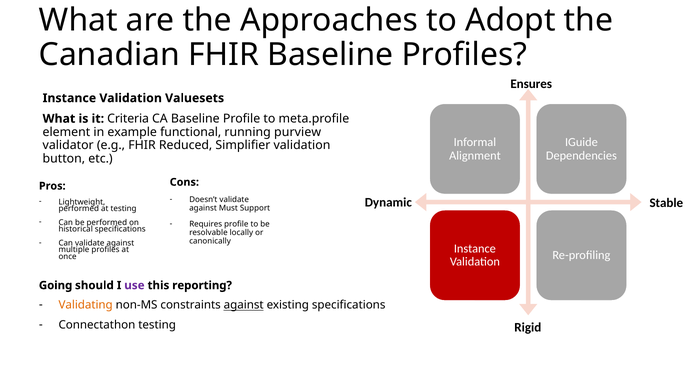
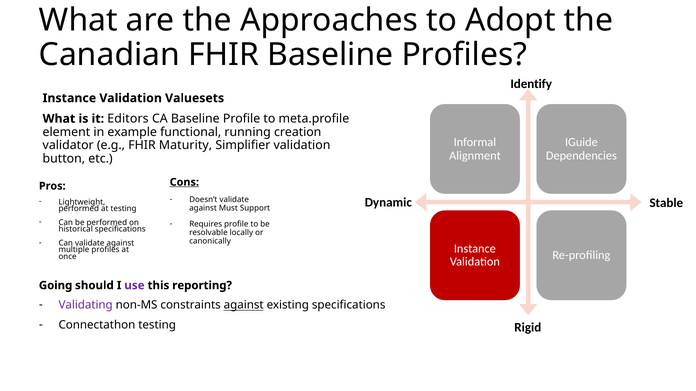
Ensures: Ensures -> Identify
Criteria: Criteria -> Editors
purview: purview -> creation
Reduced: Reduced -> Maturity
Cons underline: none -> present
Validating colour: orange -> purple
